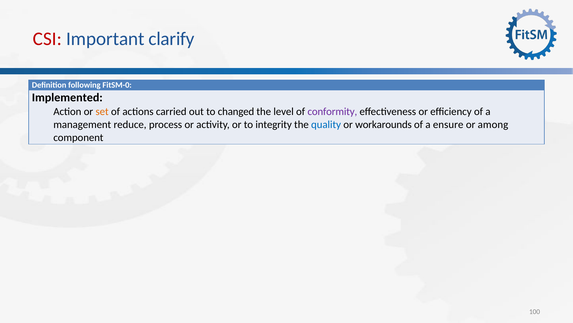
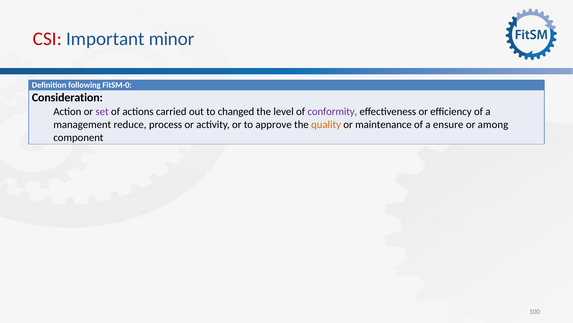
clarify: clarify -> minor
Implemented: Implemented -> Consideration
set colour: orange -> purple
integrity: integrity -> approve
quality colour: blue -> orange
workarounds: workarounds -> maintenance
